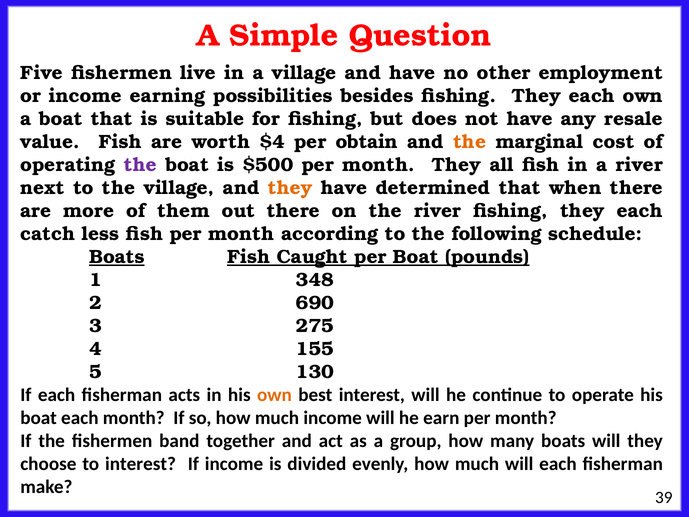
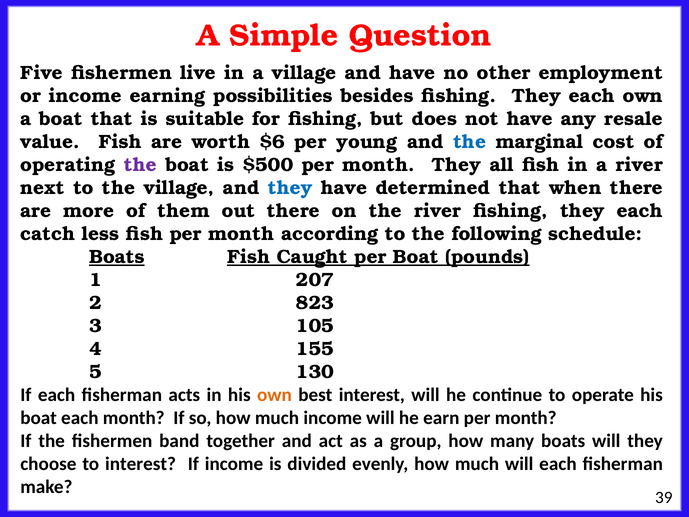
$4: $4 -> $6
obtain: obtain -> young
the at (470, 142) colour: orange -> blue
they at (290, 188) colour: orange -> blue
348: 348 -> 207
690: 690 -> 823
275: 275 -> 105
